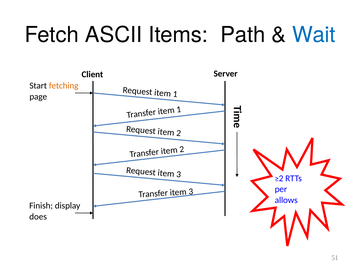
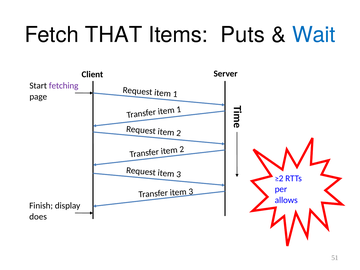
ASCII: ASCII -> THAT
Path: Path -> Puts
fetching colour: orange -> purple
